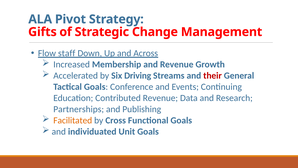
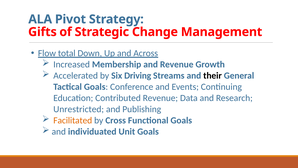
staff: staff -> total
their colour: red -> black
Partnerships: Partnerships -> Unrestricted
